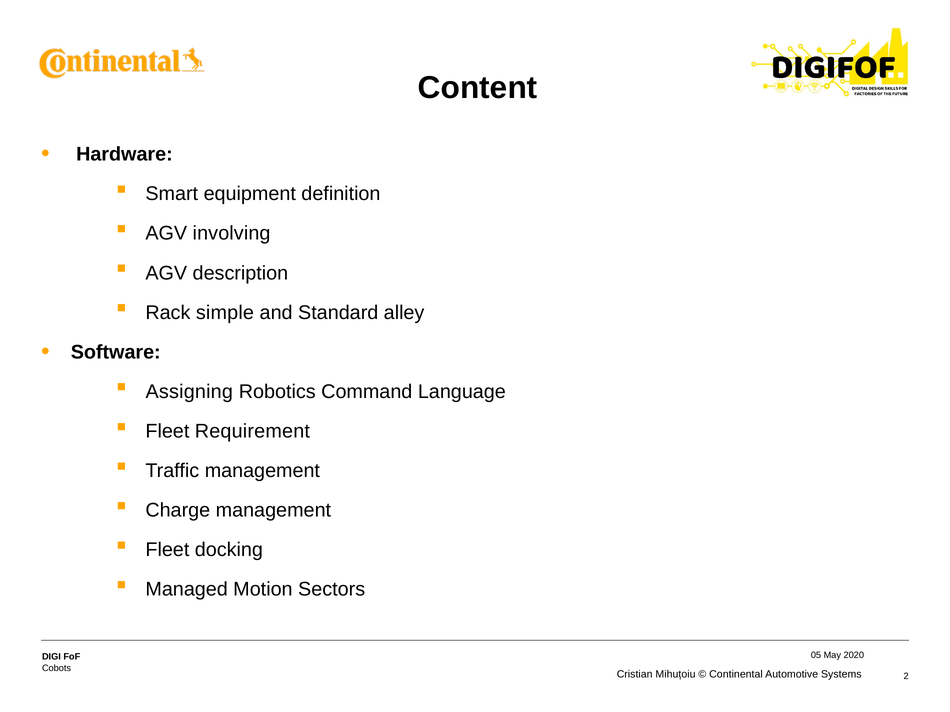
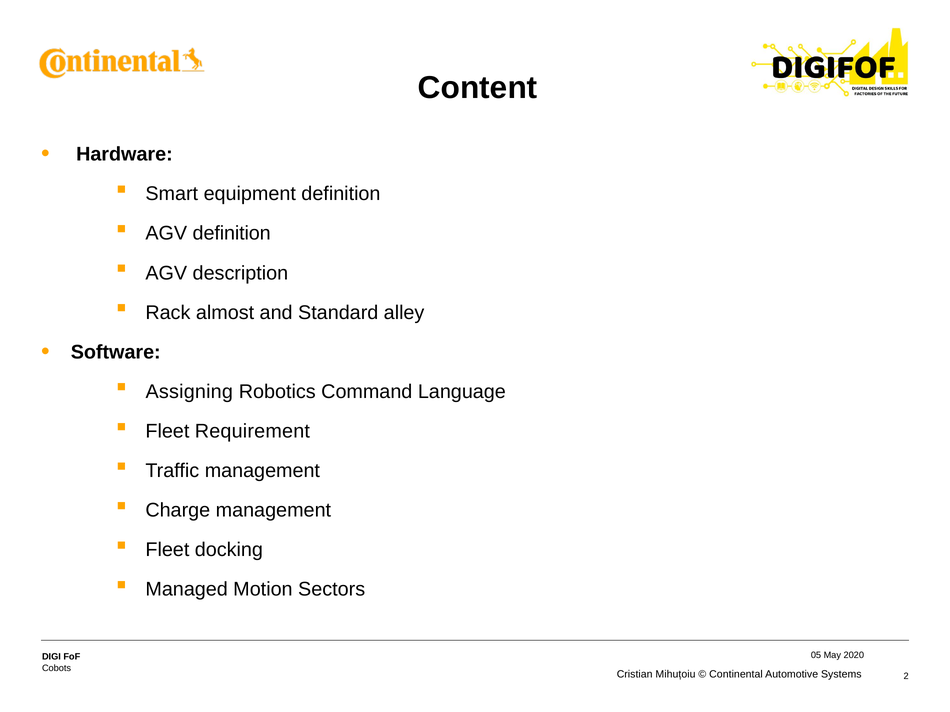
AGV involving: involving -> definition
simple: simple -> almost
